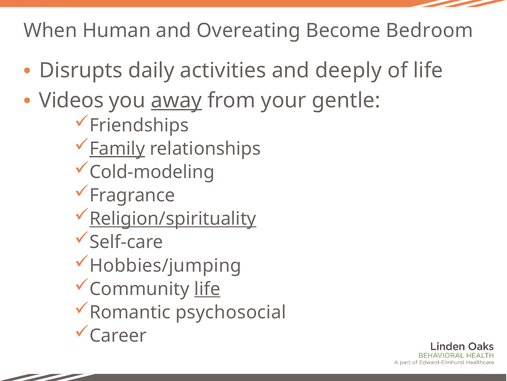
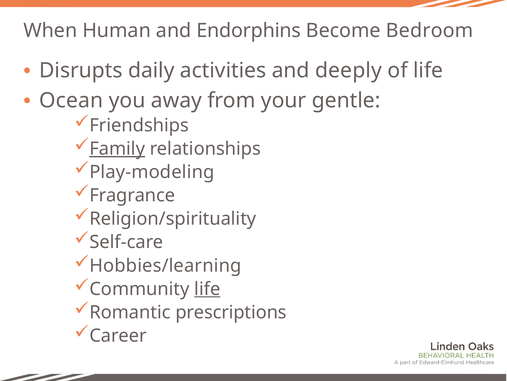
Overeating: Overeating -> Endorphins
Videos: Videos -> Ocean
away underline: present -> none
Cold-modeling: Cold-modeling -> Play-modeling
Religion/spirituality underline: present -> none
Hobbies/jumping: Hobbies/jumping -> Hobbies/learning
psychosocial: psychosocial -> prescriptions
